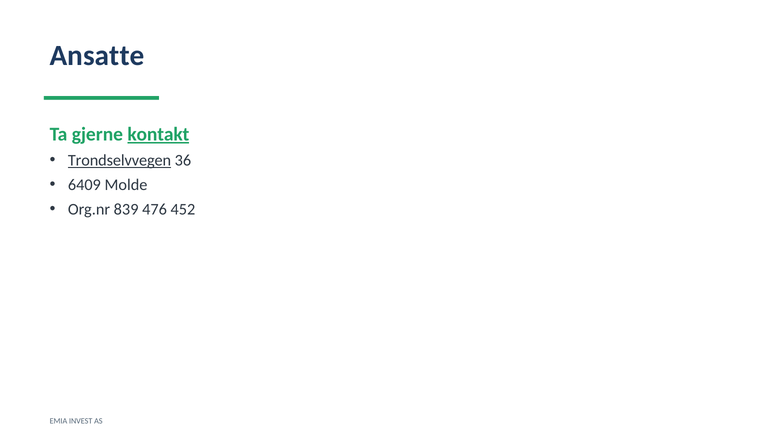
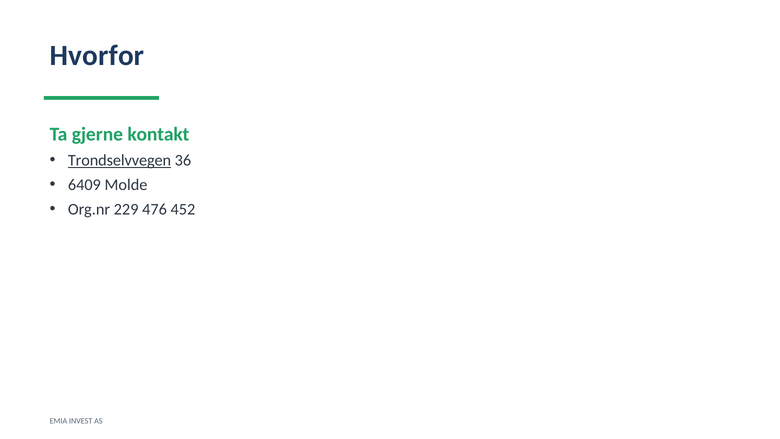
Ansatte: Ansatte -> Hvorfor
kontakt underline: present -> none
839: 839 -> 229
